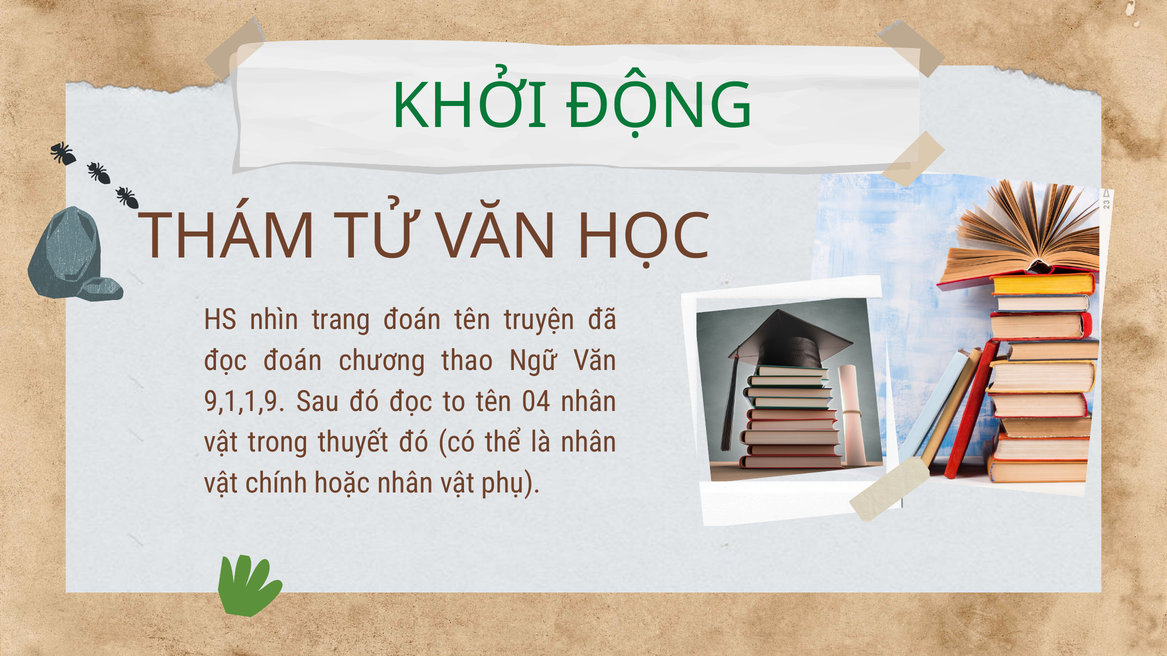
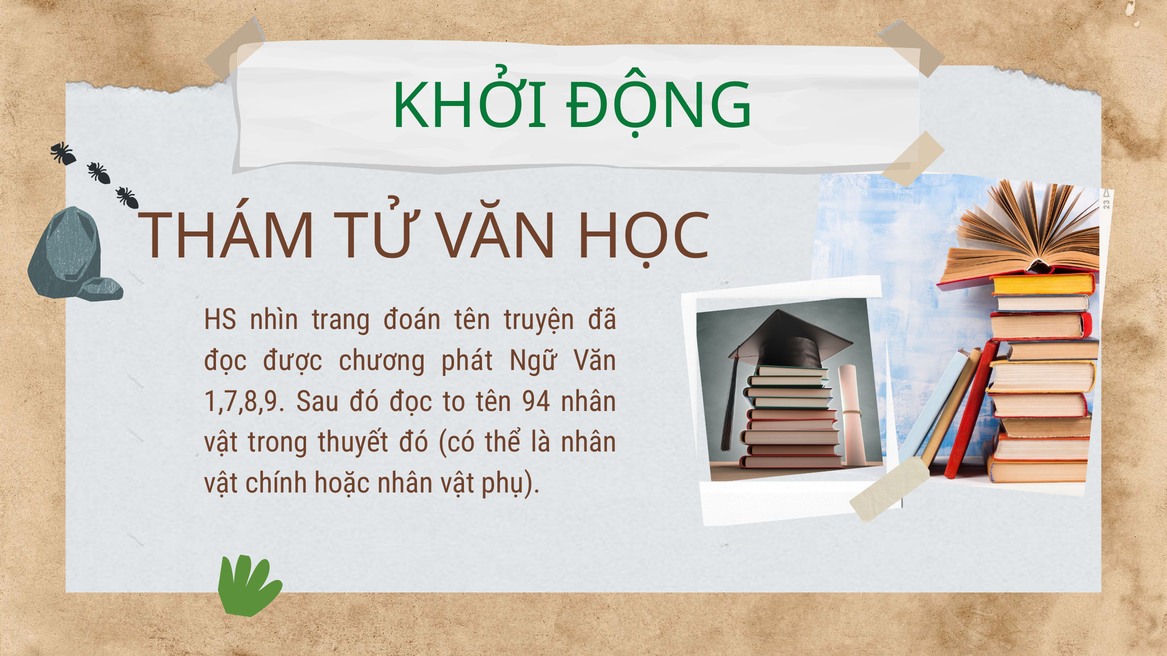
đọc đoán: đoán -> được
thao: thao -> phát
9,1,1,9: 9,1,1,9 -> 1,7,8,9
04: 04 -> 94
